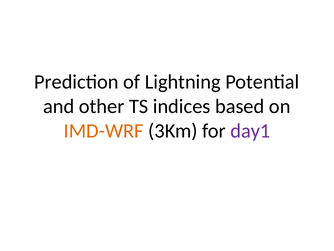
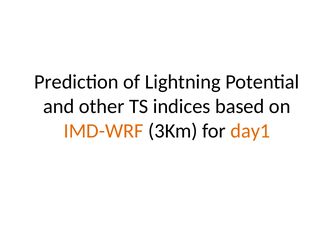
day1 colour: purple -> orange
